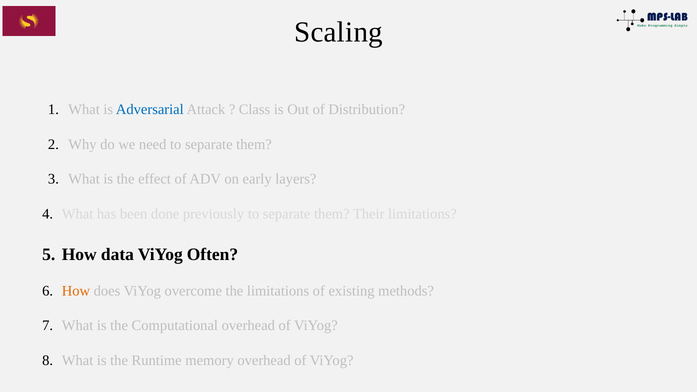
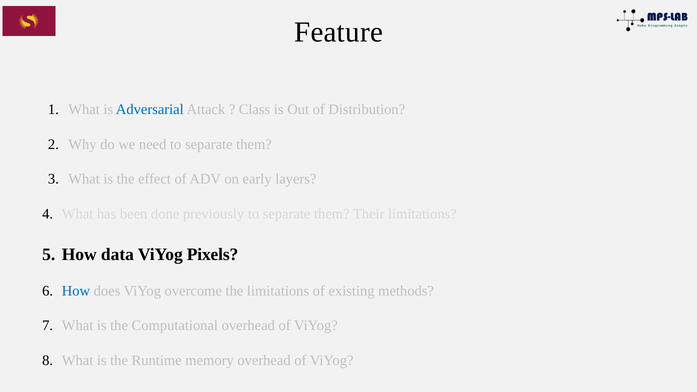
Scaling: Scaling -> Feature
Often: Often -> Pixels
How at (76, 291) colour: orange -> blue
